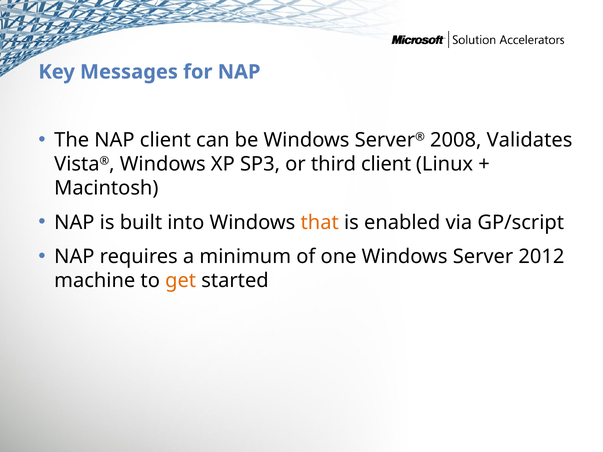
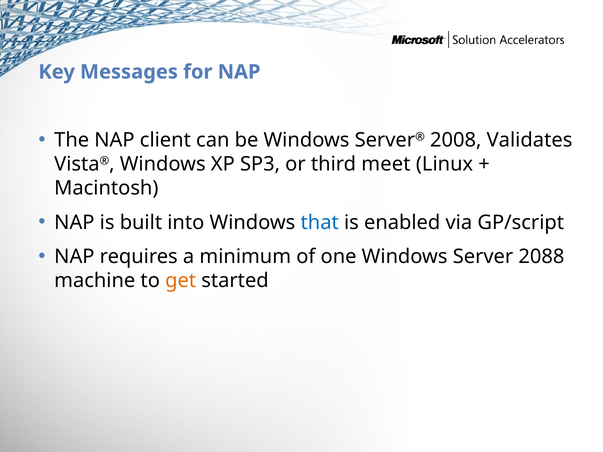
third client: client -> meet
that colour: orange -> blue
2012: 2012 -> 2088
